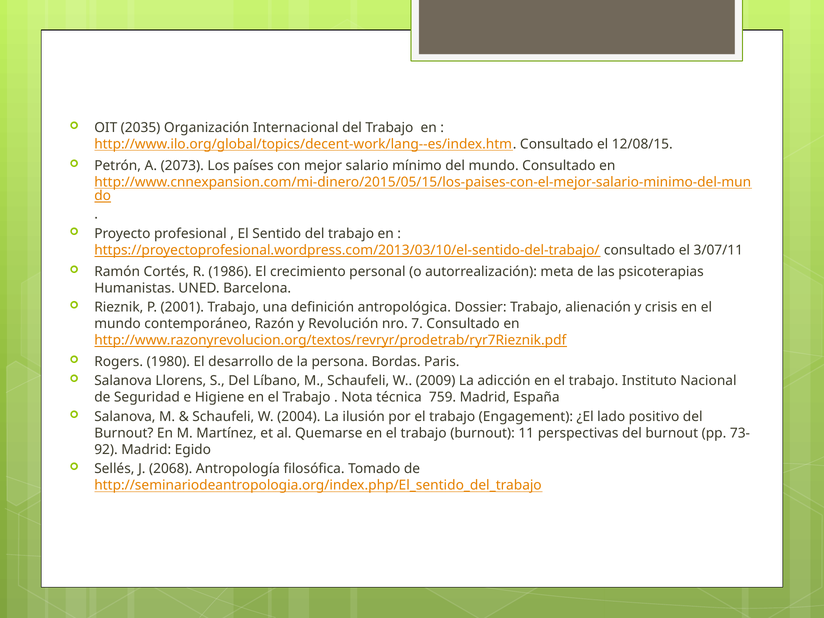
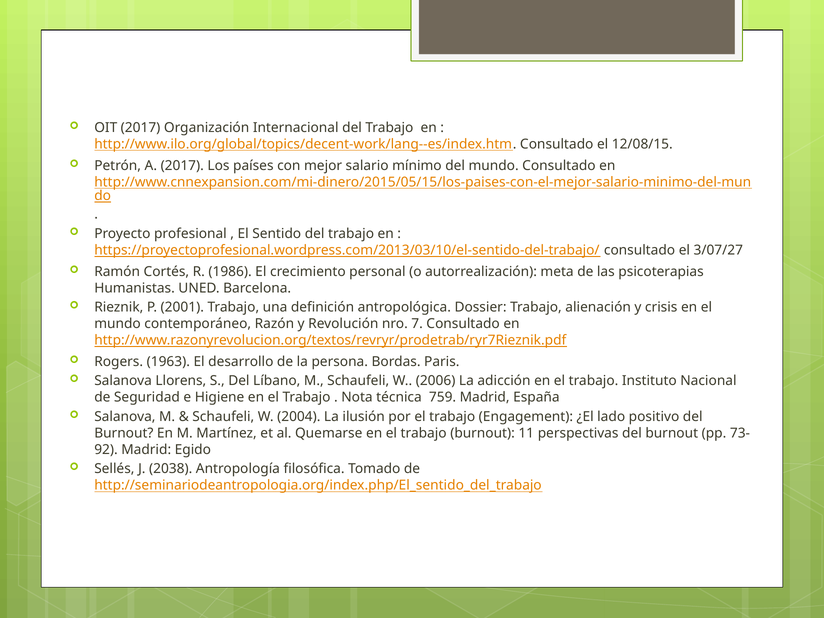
OIT 2035: 2035 -> 2017
A 2073: 2073 -> 2017
3/07/11: 3/07/11 -> 3/07/27
1980: 1980 -> 1963
2009: 2009 -> 2006
2068: 2068 -> 2038
